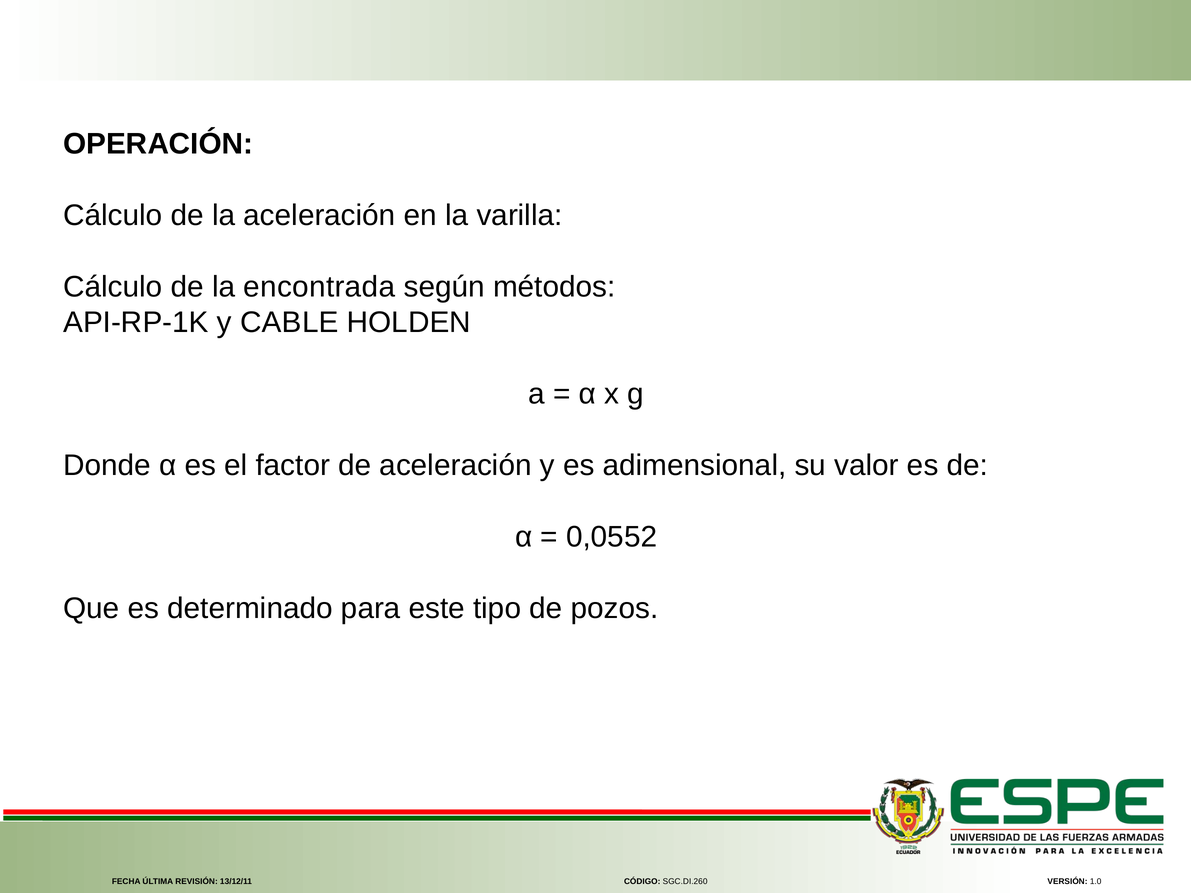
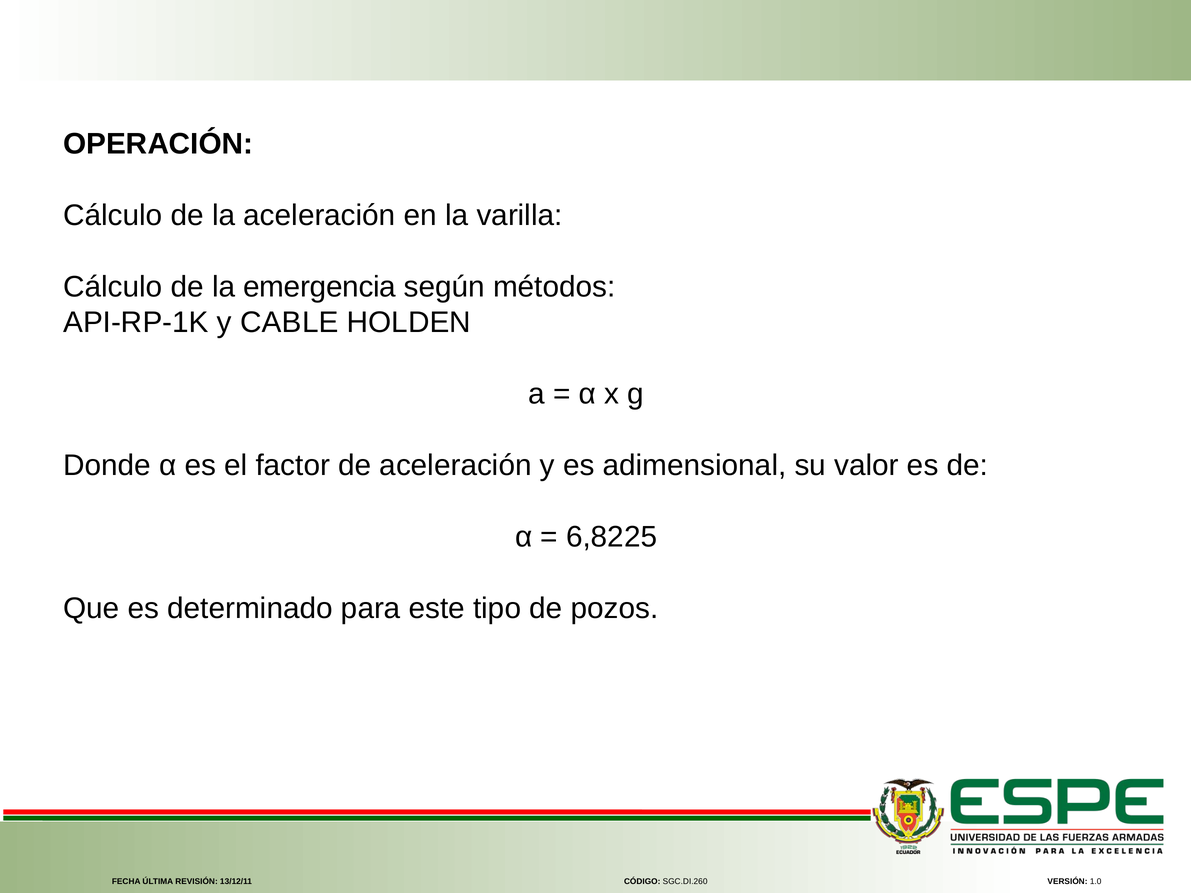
encontrada: encontrada -> emergencia
0,0552: 0,0552 -> 6,8225
